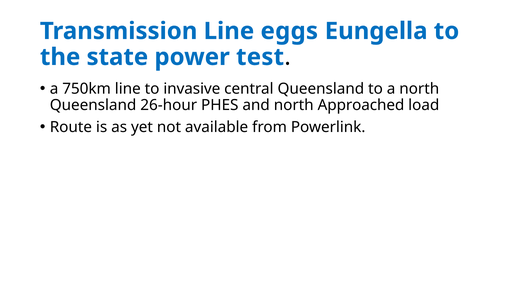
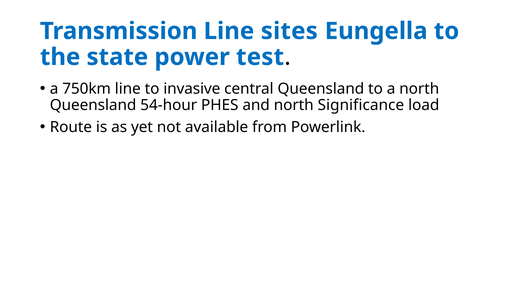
eggs: eggs -> sites
26-hour: 26-hour -> 54-hour
Approached: Approached -> Significance
